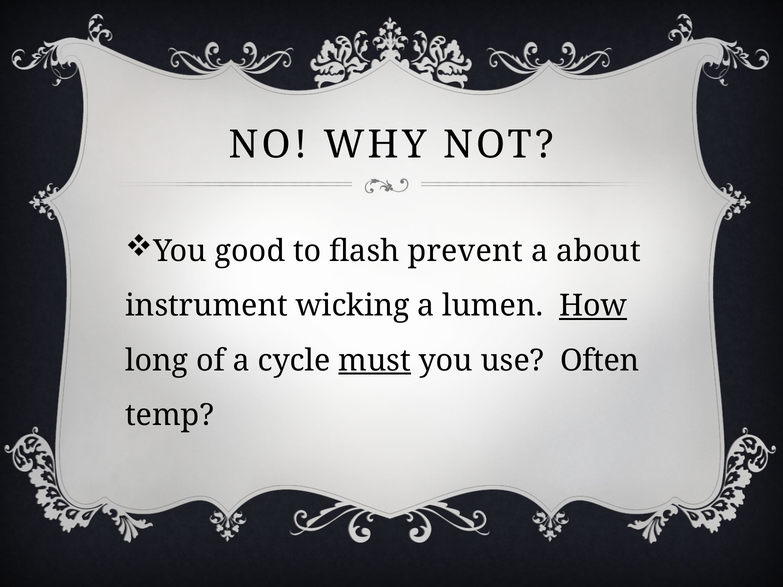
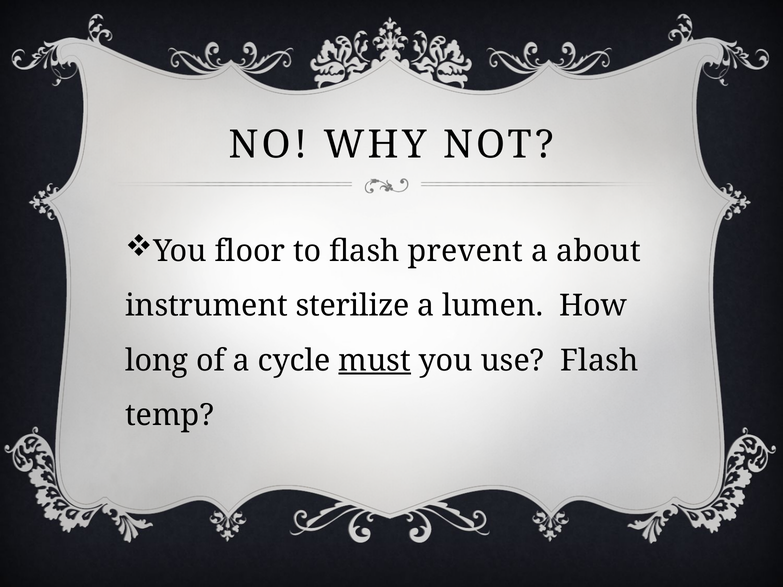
good: good -> floor
wicking: wicking -> sterilize
How underline: present -> none
use Often: Often -> Flash
